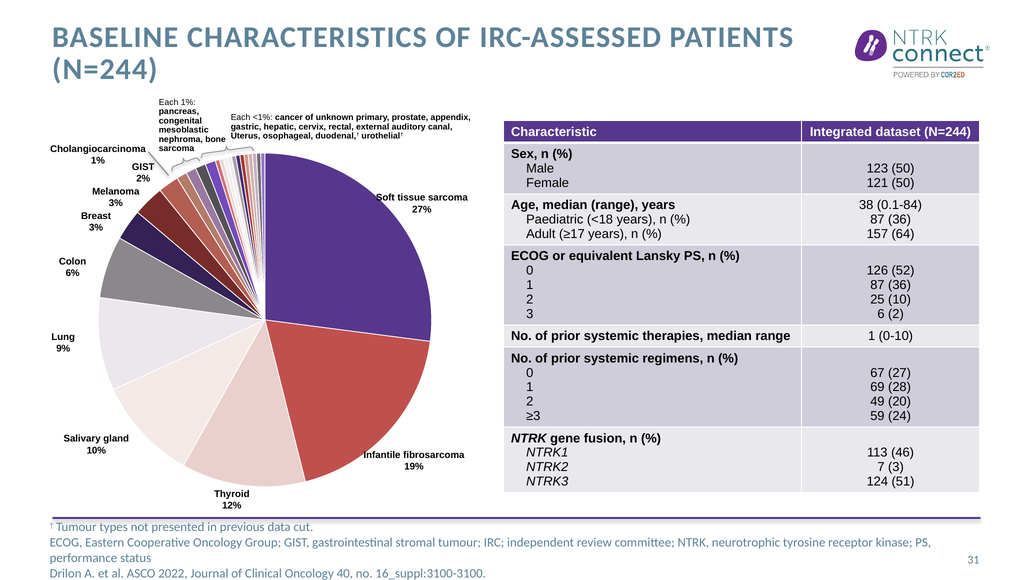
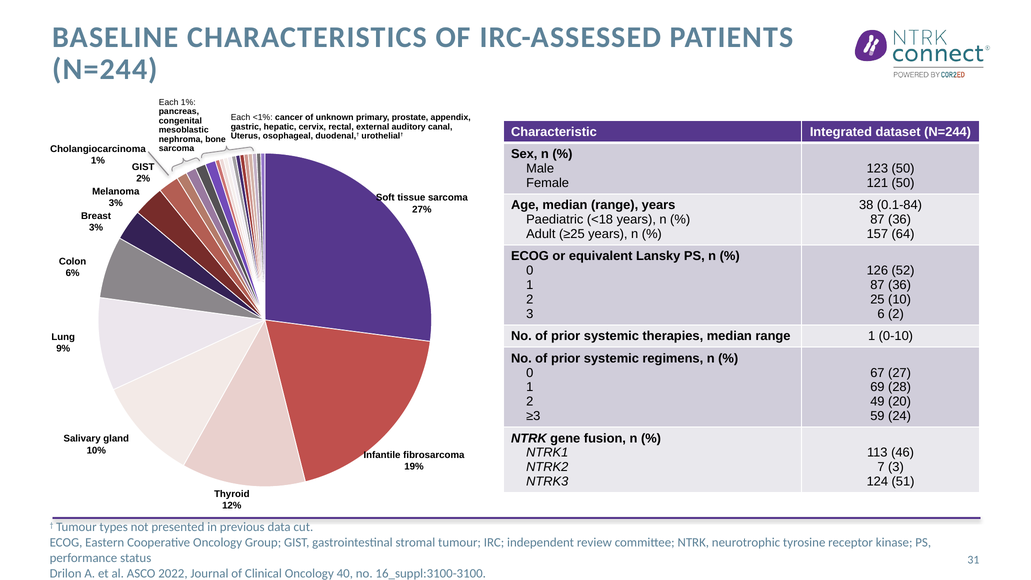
≥17: ≥17 -> ≥25
